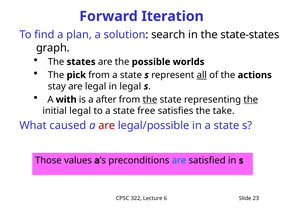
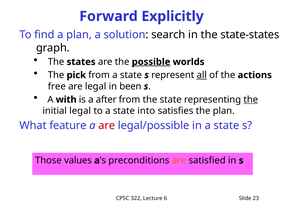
Iteration: Iteration -> Explicitly
possible underline: none -> present
stay: stay -> free
in legal: legal -> been
the at (150, 100) underline: present -> none
free: free -> into
the take: take -> plan
caused: caused -> feature
are at (179, 161) colour: blue -> orange
